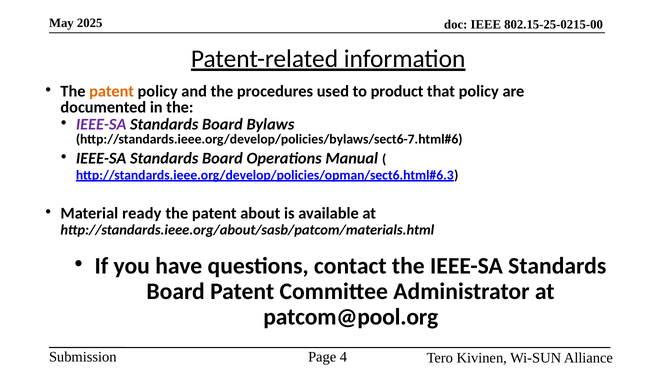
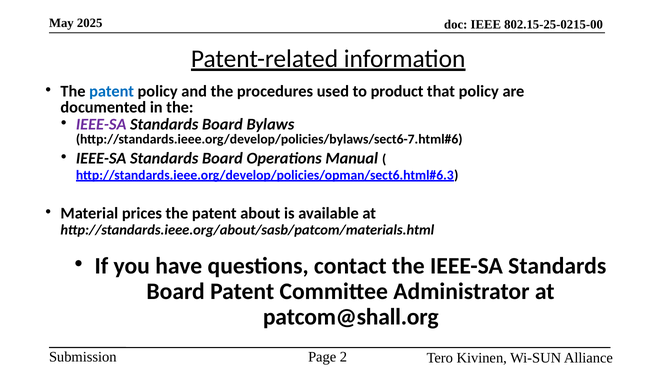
patent at (112, 92) colour: orange -> blue
ready: ready -> prices
patcom@pool.org: patcom@pool.org -> patcom@shall.org
4: 4 -> 2
